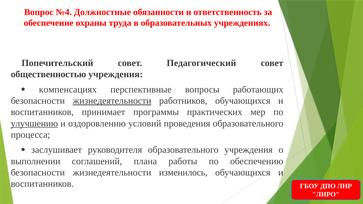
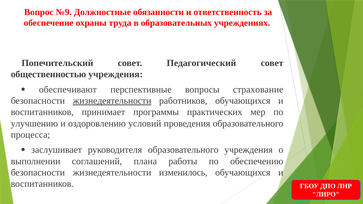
№4: №4 -> №9
компенсациях: компенсациях -> обеспечивают
работающих: работающих -> страхование
улучшению underline: present -> none
